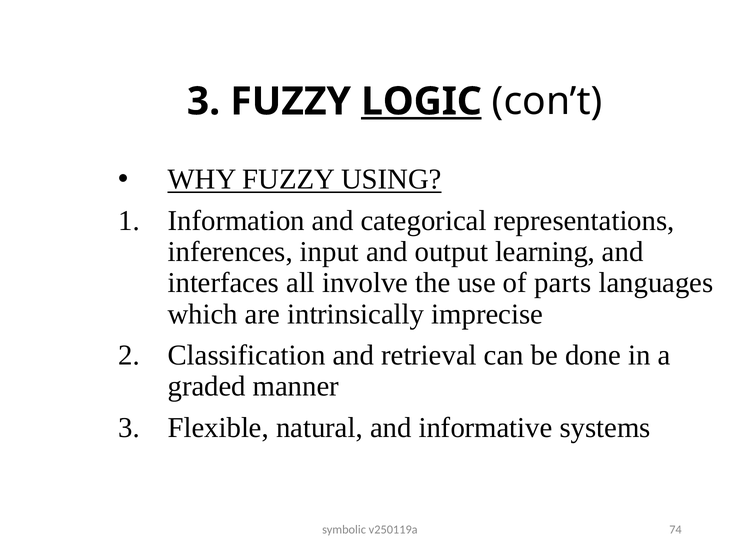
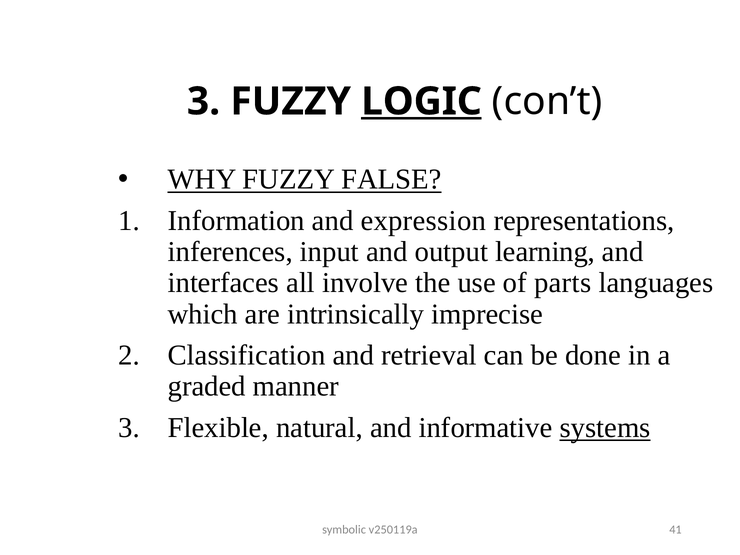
USING: USING -> FALSE
categorical: categorical -> expression
systems underline: none -> present
74: 74 -> 41
